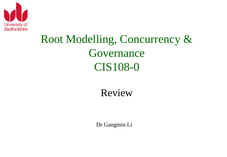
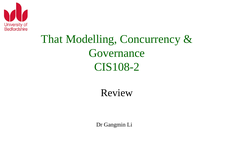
Root: Root -> That
CIS108-0: CIS108-0 -> CIS108-2
